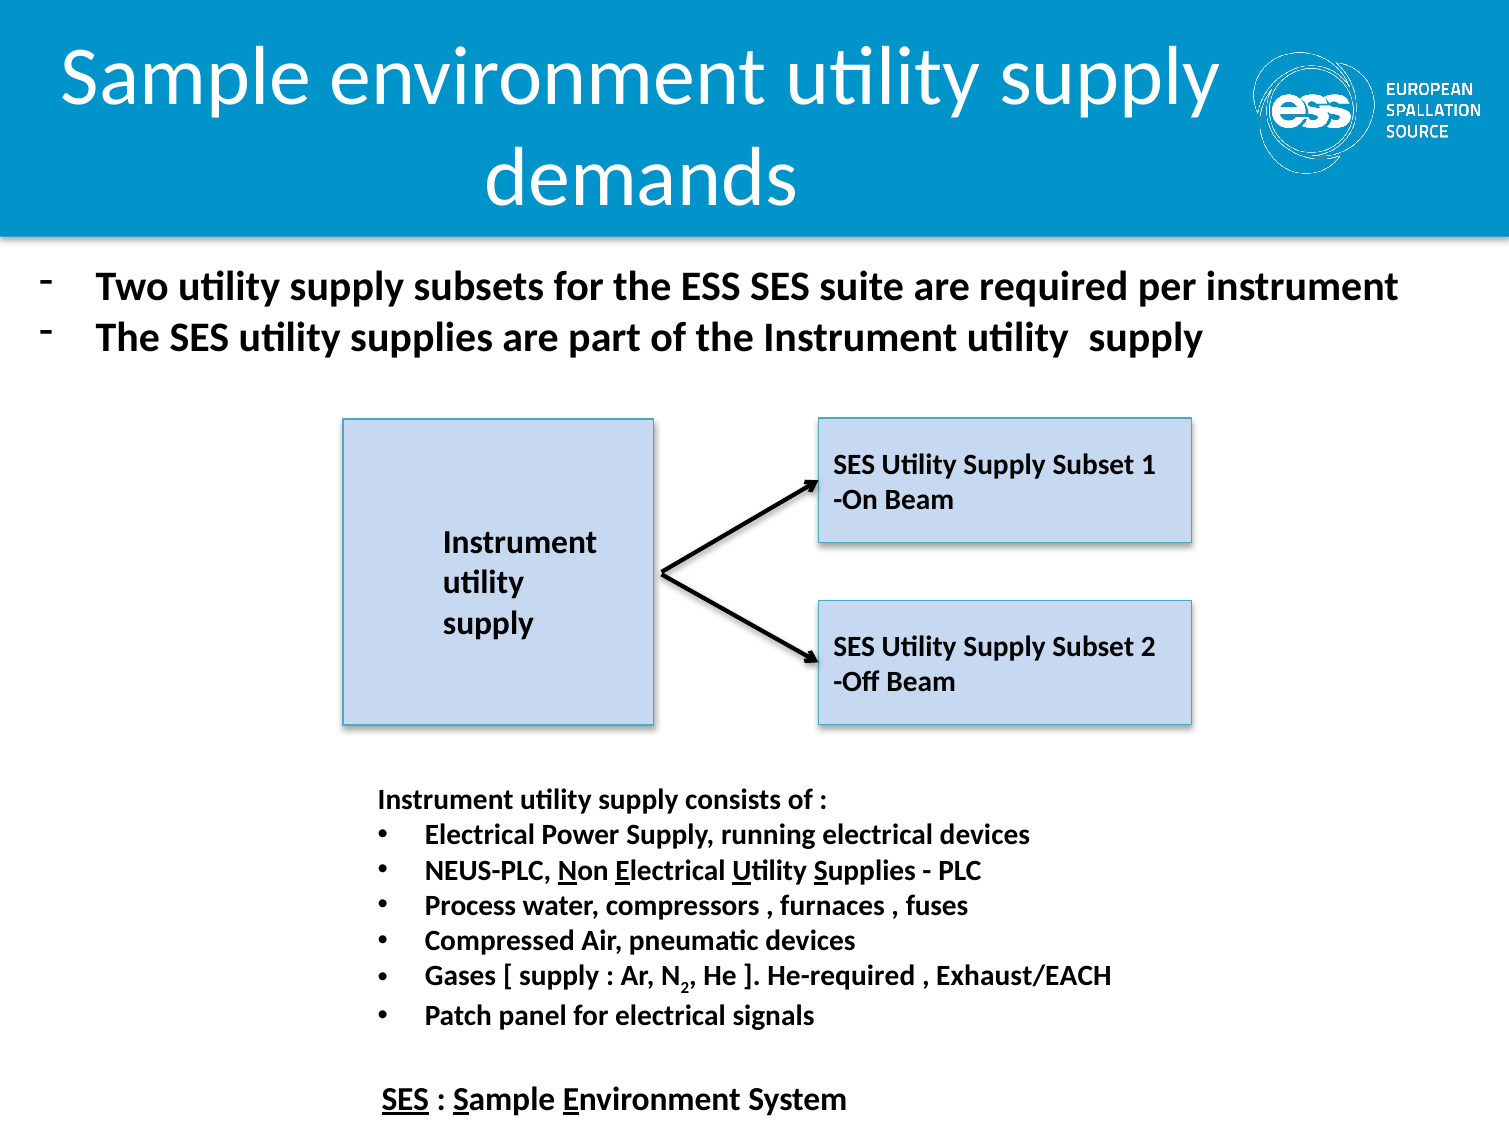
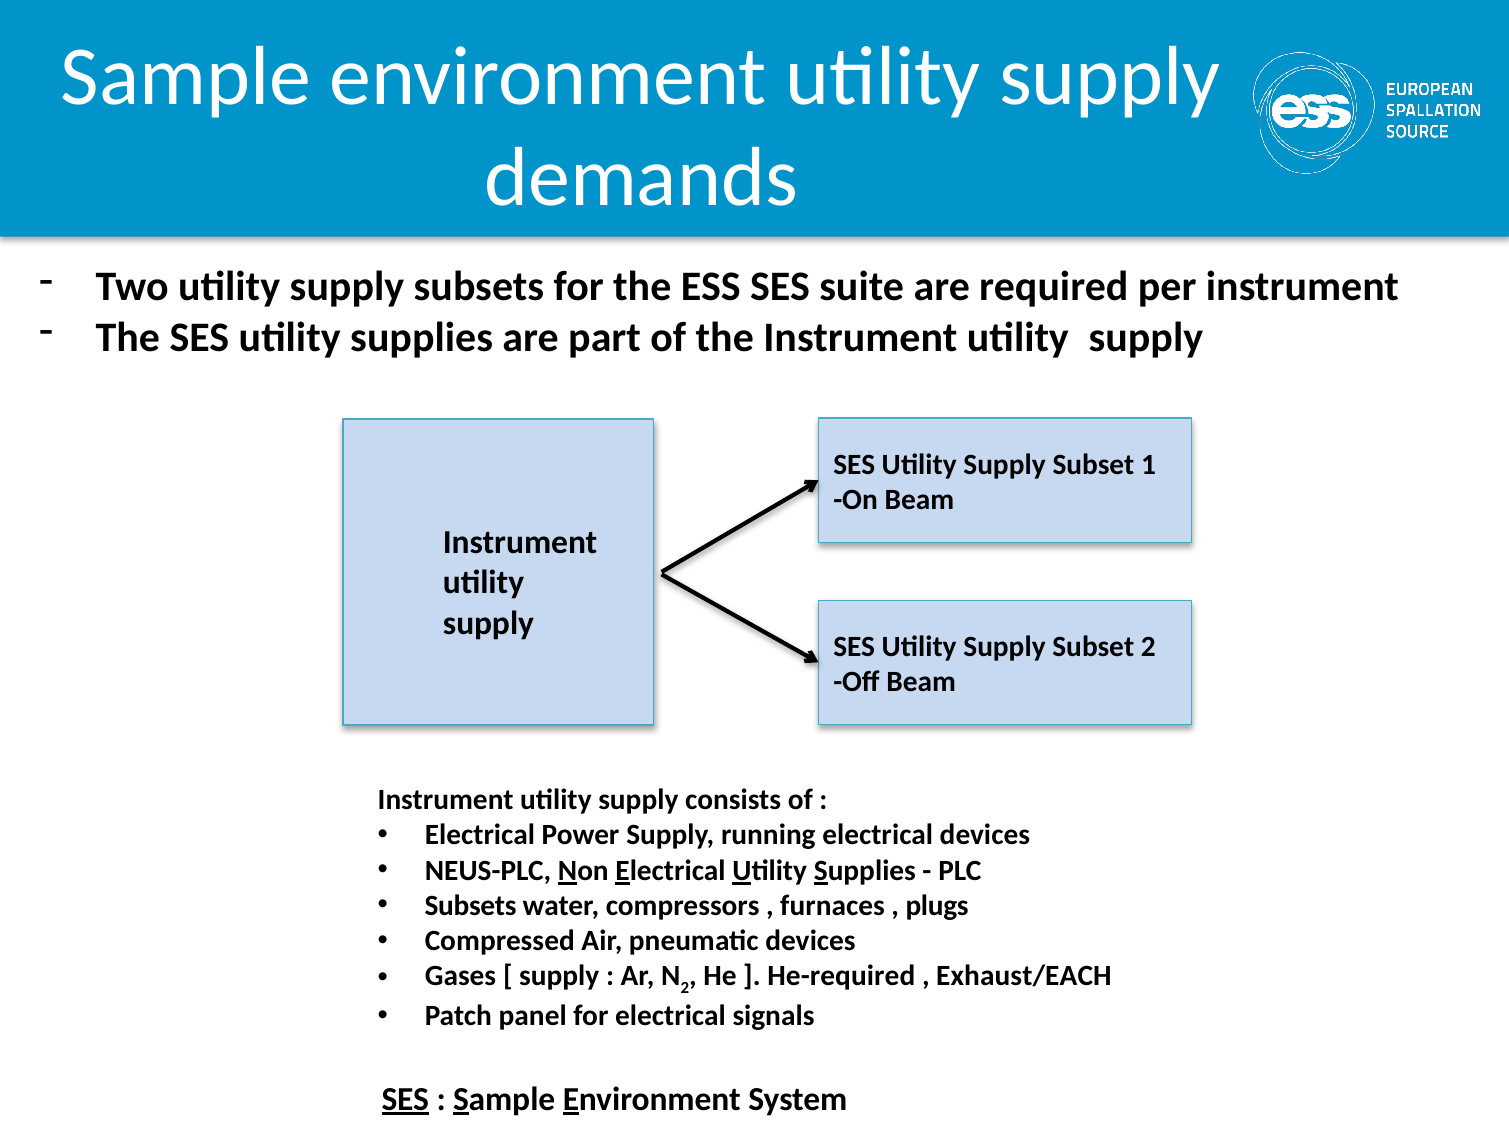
Process at (471, 905): Process -> Subsets
fuses: fuses -> plugs
